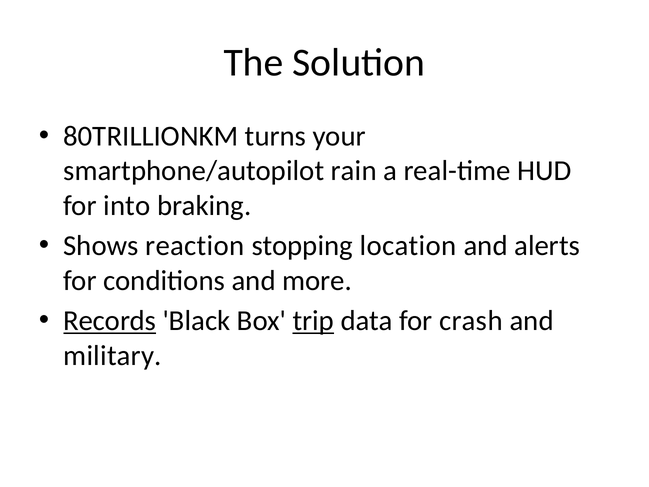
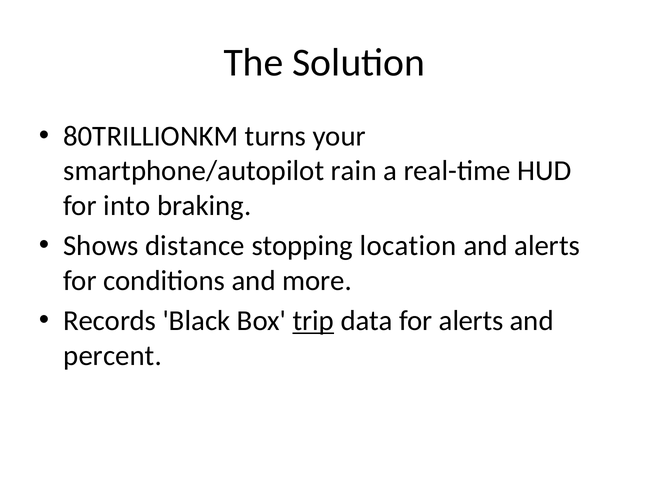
reaction: reaction -> distance
Records underline: present -> none
for crash: crash -> alerts
military: military -> percent
